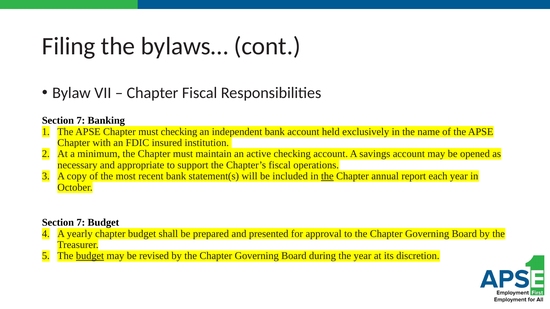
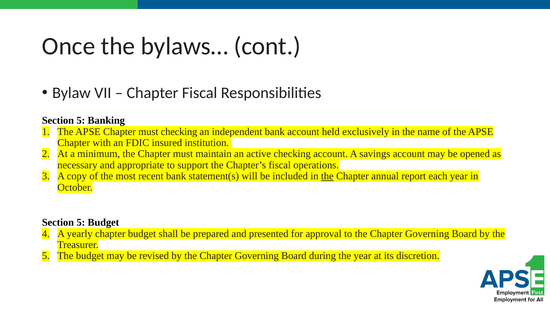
Filing: Filing -> Once
7 at (81, 121): 7 -> 5
7 at (81, 223): 7 -> 5
budget at (90, 256) underline: present -> none
